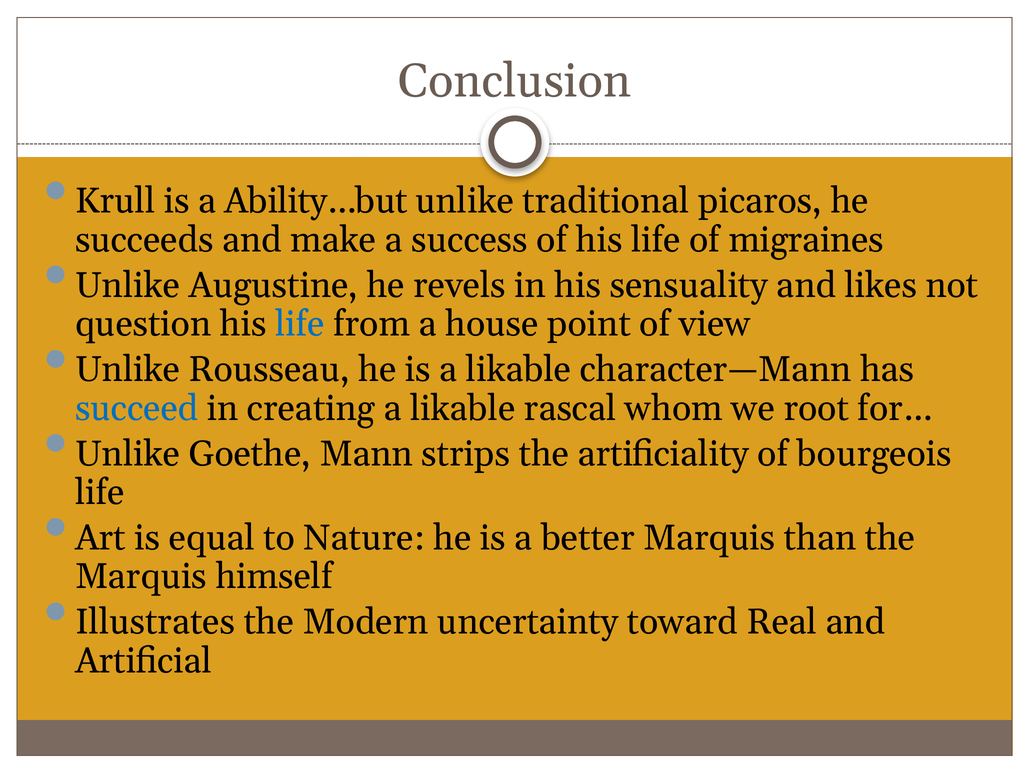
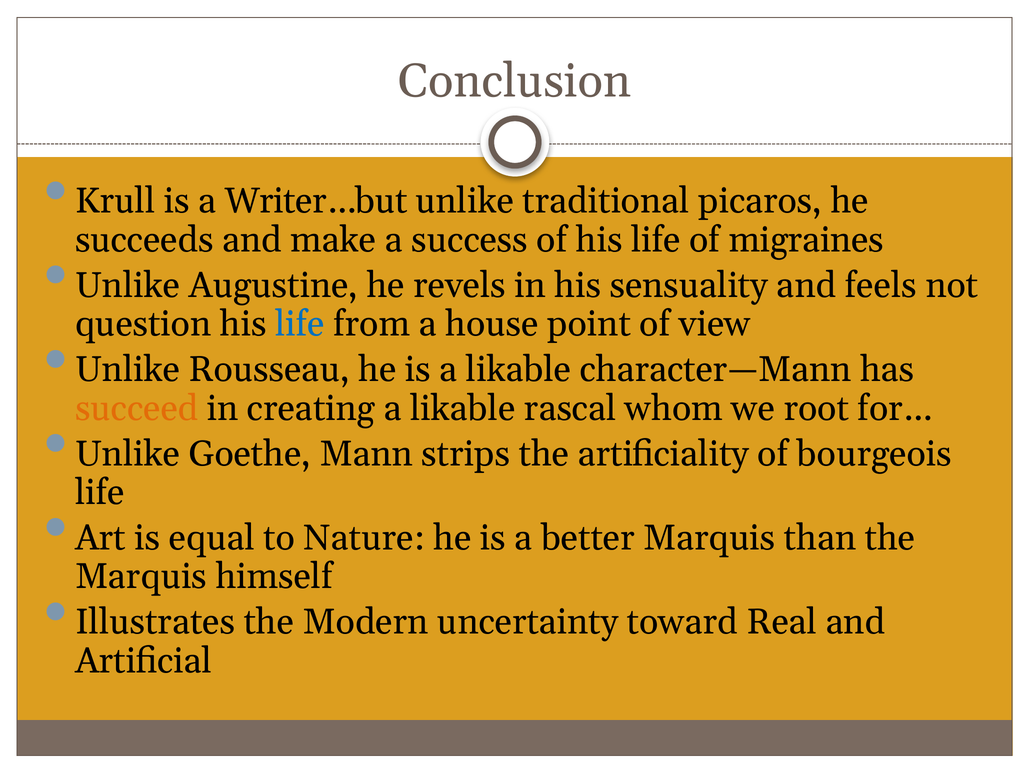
Ability…but: Ability…but -> Writer…but
likes: likes -> feels
succeed colour: blue -> orange
